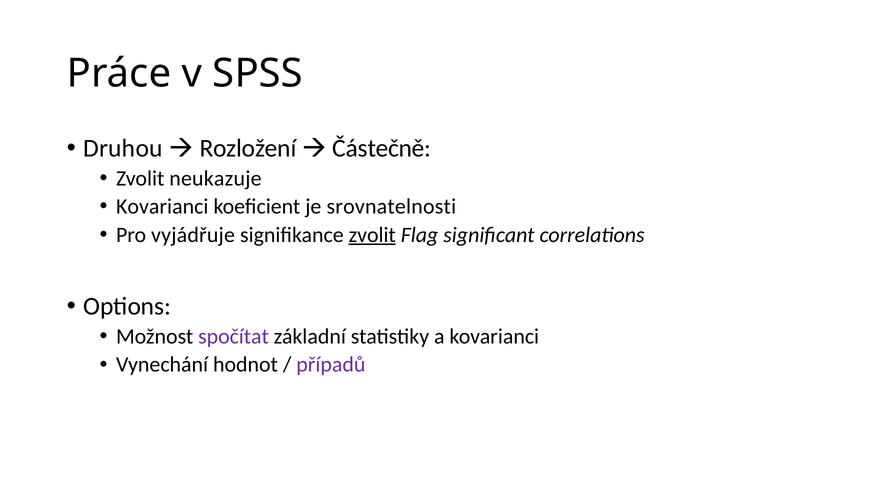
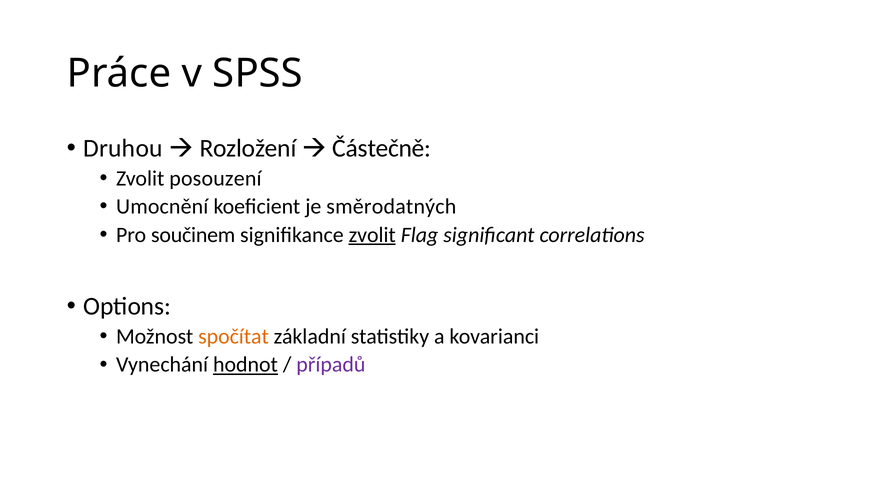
neukazuje: neukazuje -> posouzení
Kovarianci at (162, 207): Kovarianci -> Umocnění
srovnatelnosti: srovnatelnosti -> směrodatných
vyjádřuje: vyjádřuje -> součinem
spočítat colour: purple -> orange
hodnot underline: none -> present
